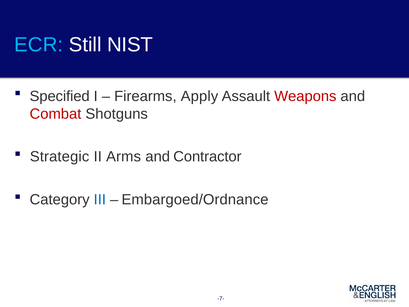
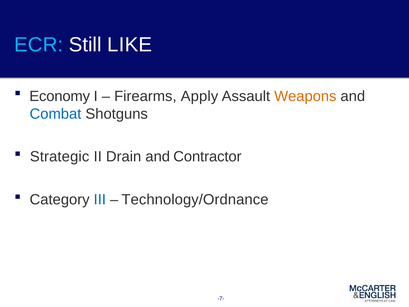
NIST: NIST -> LIKE
Specified: Specified -> Economy
Weapons colour: red -> orange
Combat colour: red -> blue
Arms: Arms -> Drain
Embargoed/Ordnance: Embargoed/Ordnance -> Technology/Ordnance
